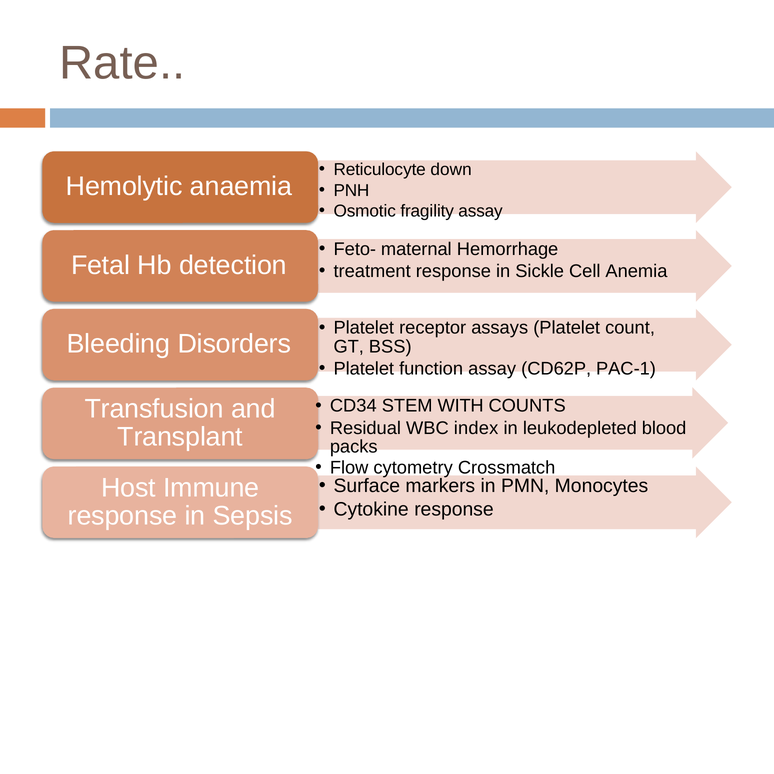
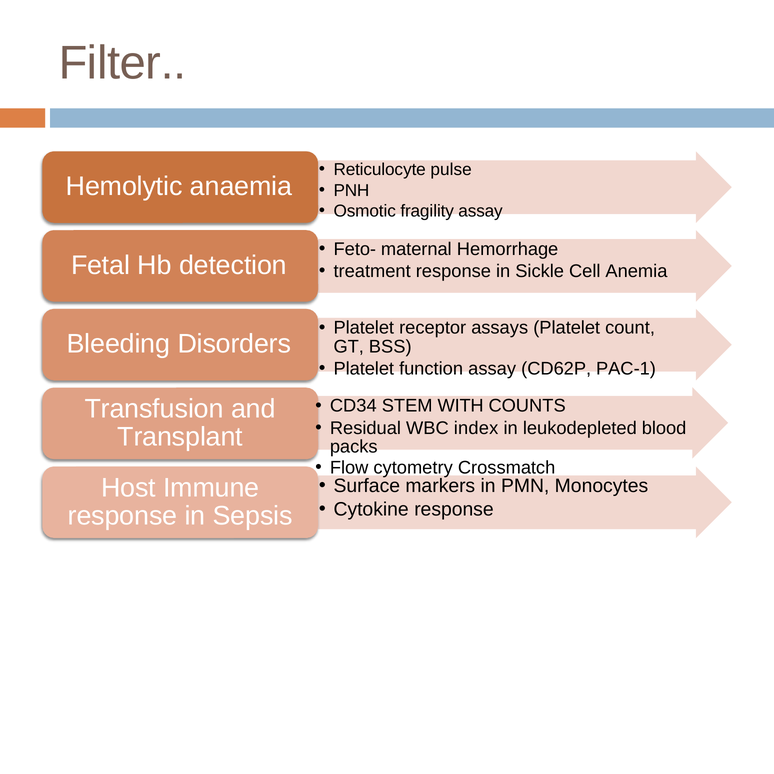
Rate: Rate -> Filter
down: down -> pulse
